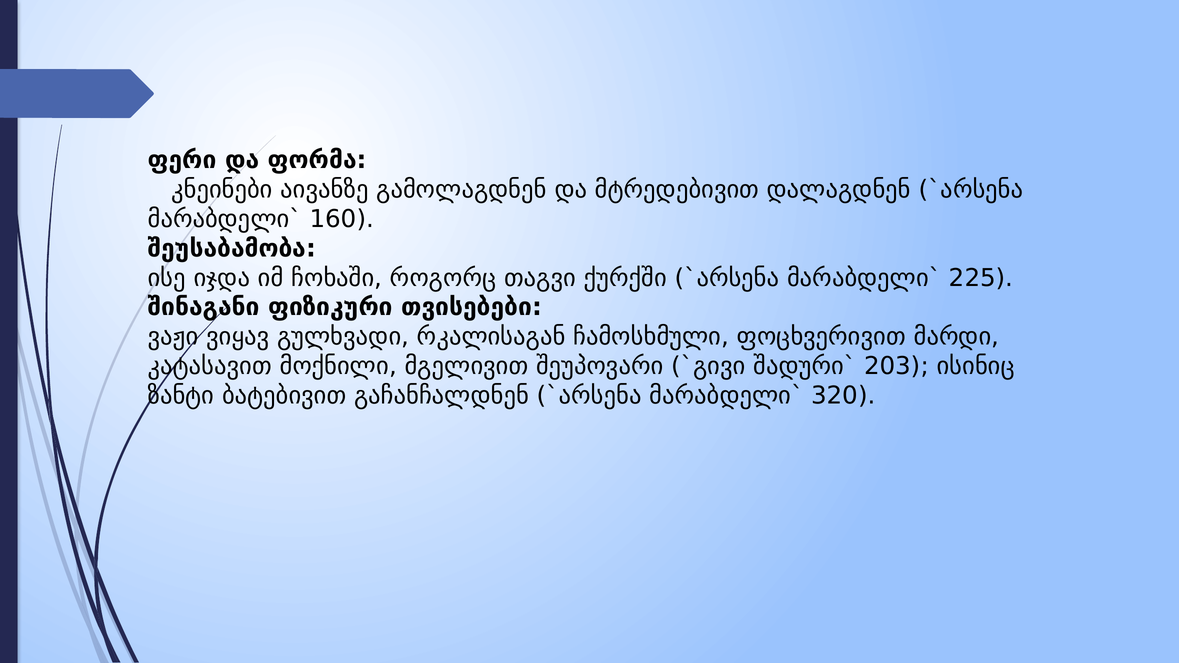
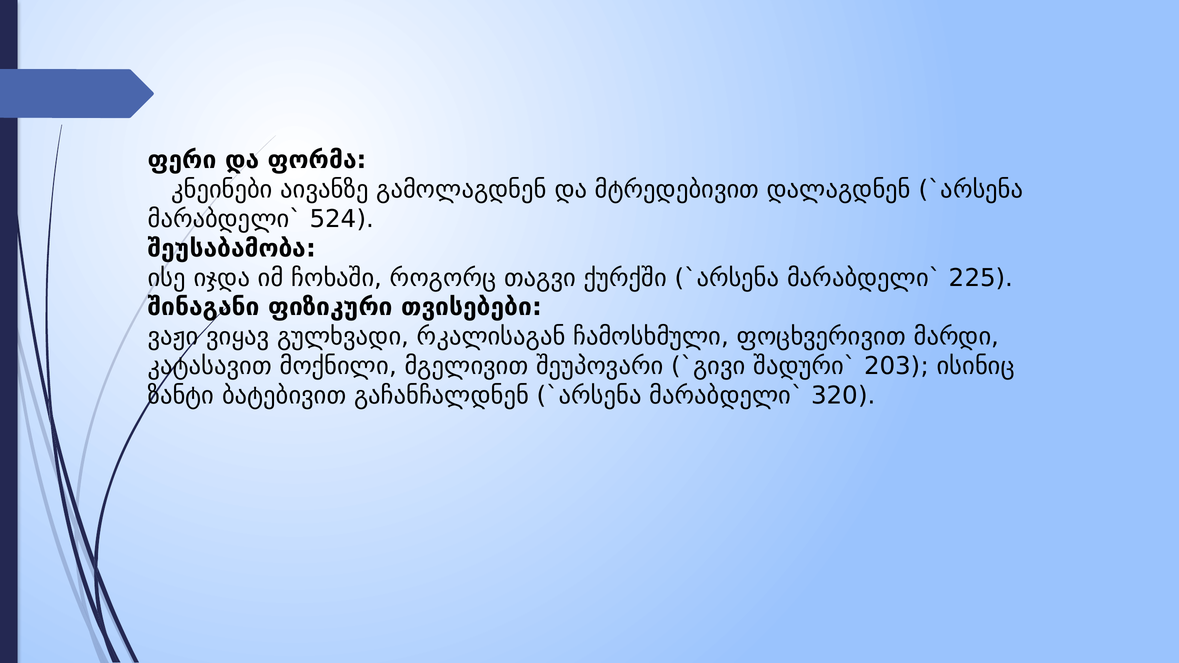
160: 160 -> 524
